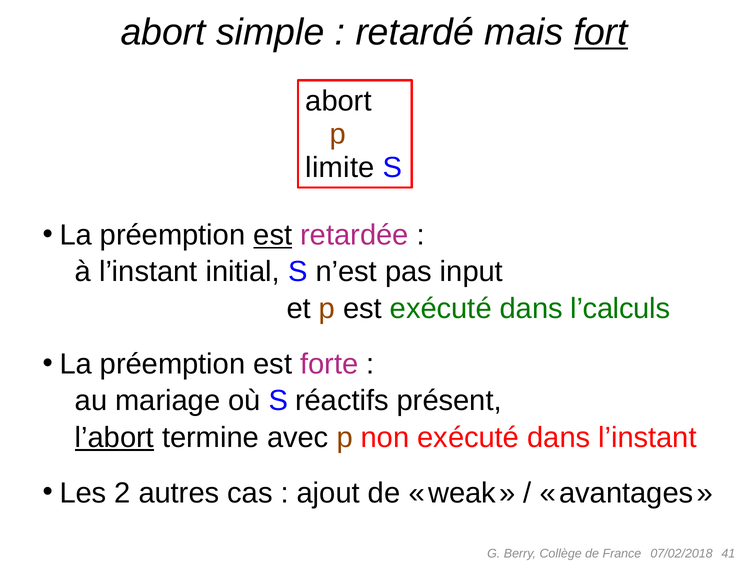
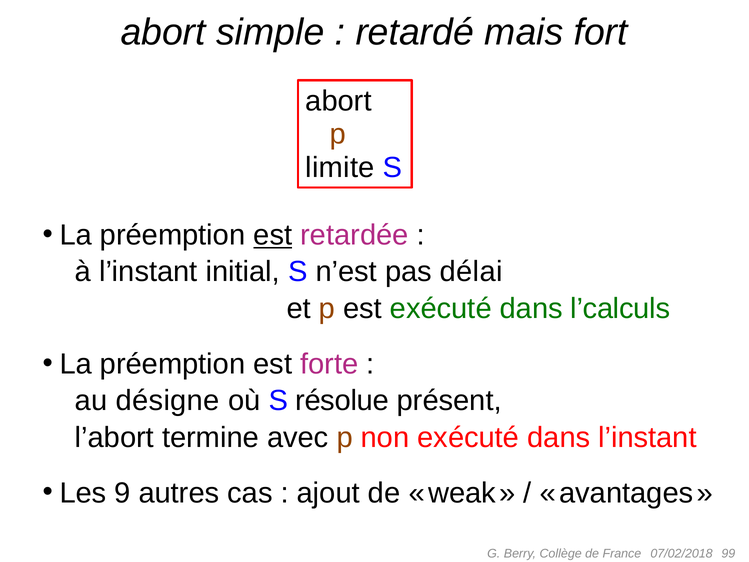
fort underline: present -> none
input: input -> délai
mariage: mariage -> désigne
réactifs: réactifs -> résolue
l’abort underline: present -> none
2: 2 -> 9
41: 41 -> 99
